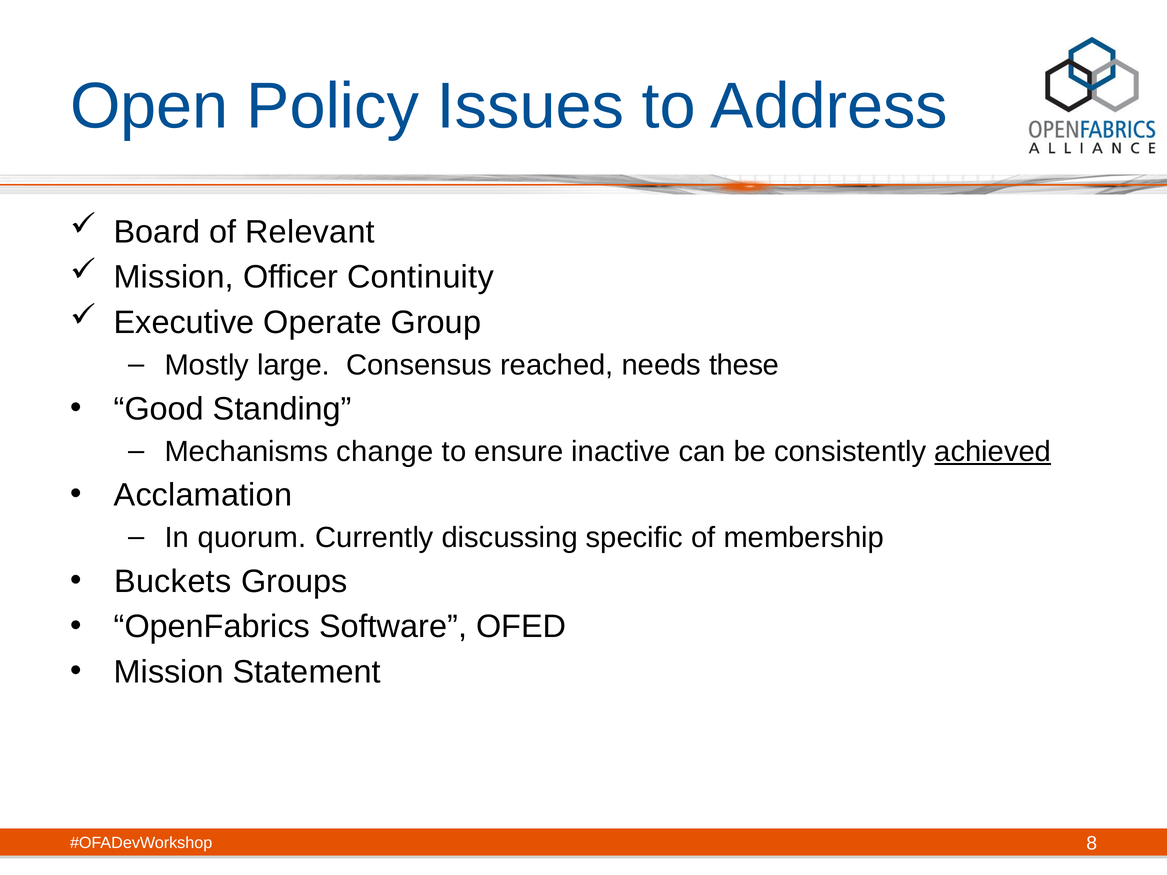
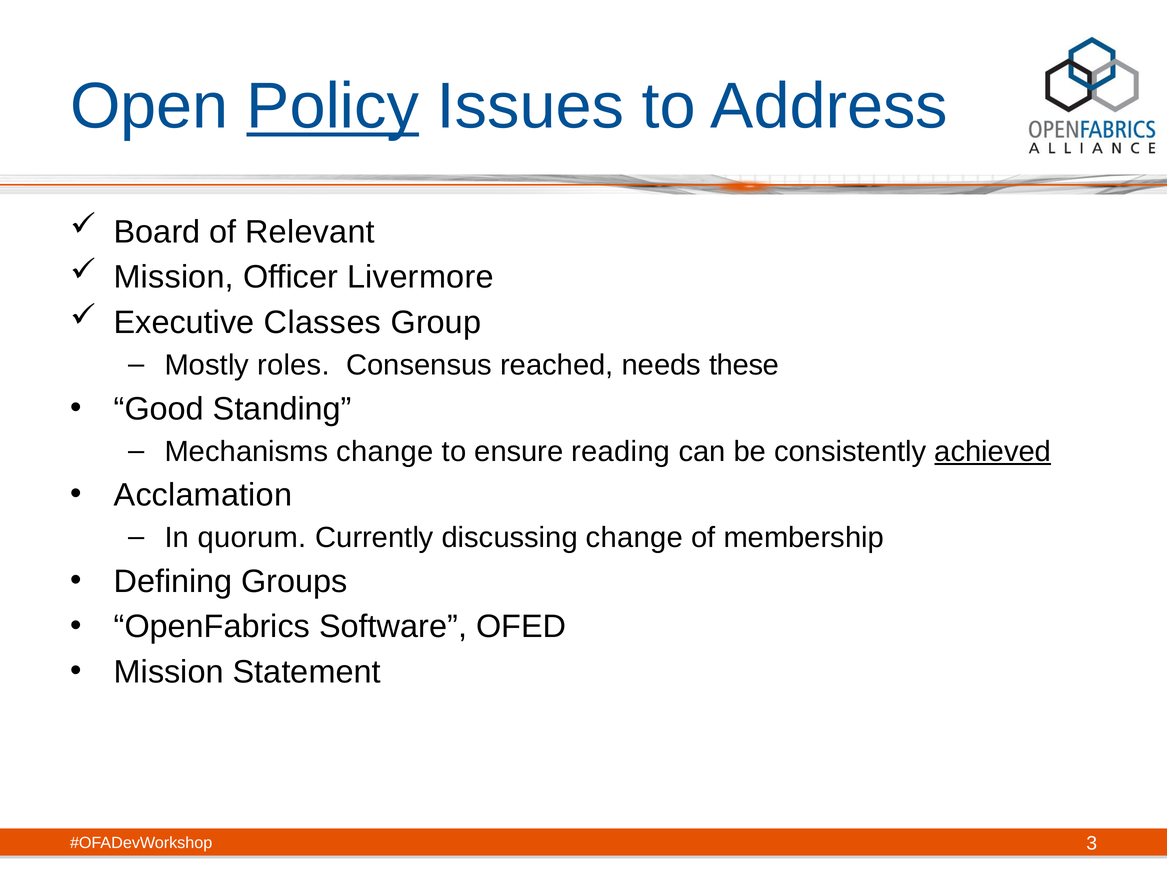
Policy underline: none -> present
Continuity: Continuity -> Livermore
Operate: Operate -> Classes
large: large -> roles
inactive: inactive -> reading
discussing specific: specific -> change
Buckets: Buckets -> Defining
8: 8 -> 3
